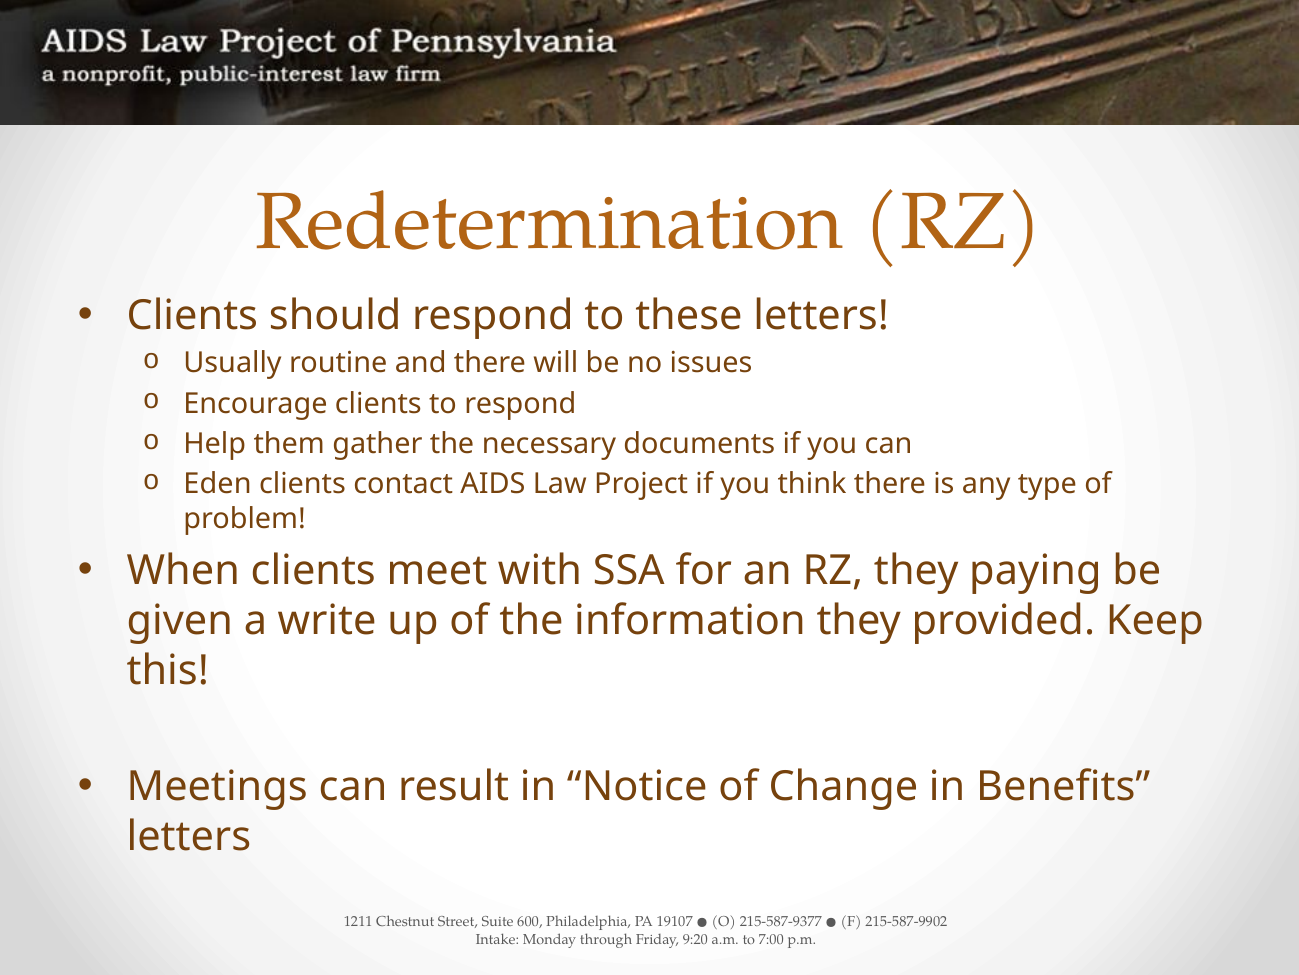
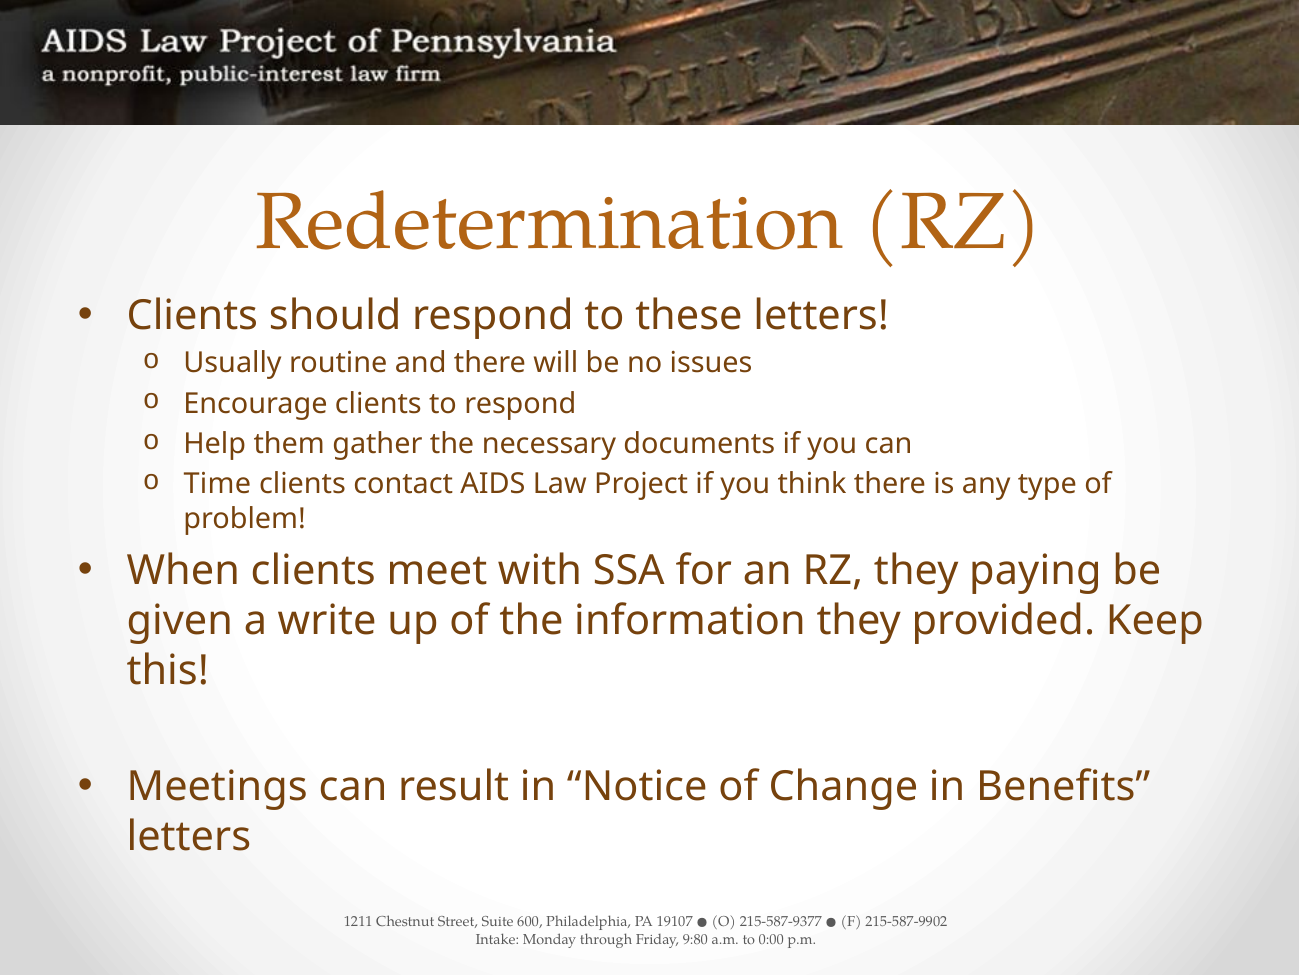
Eden: Eden -> Time
9:20: 9:20 -> 9:80
7:00: 7:00 -> 0:00
